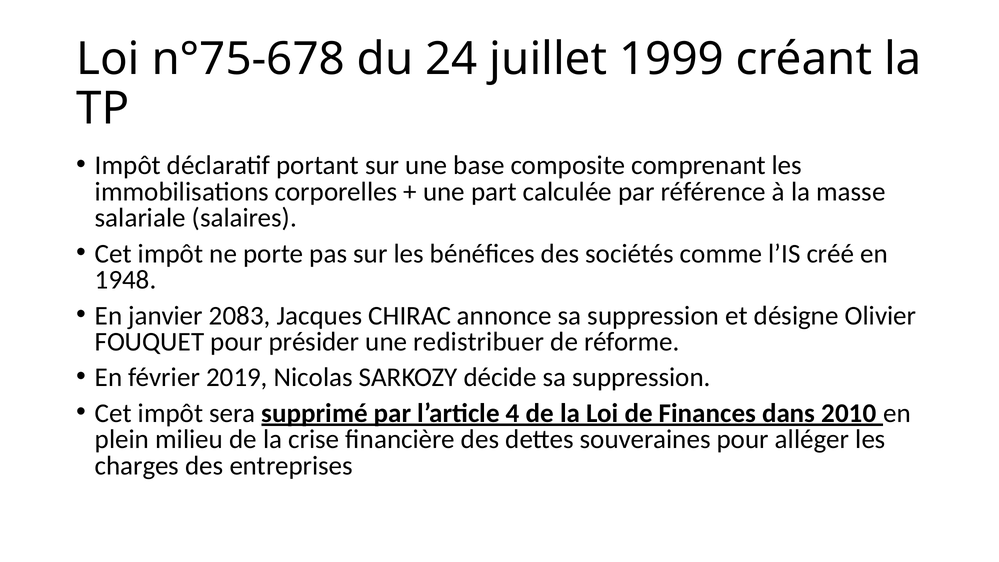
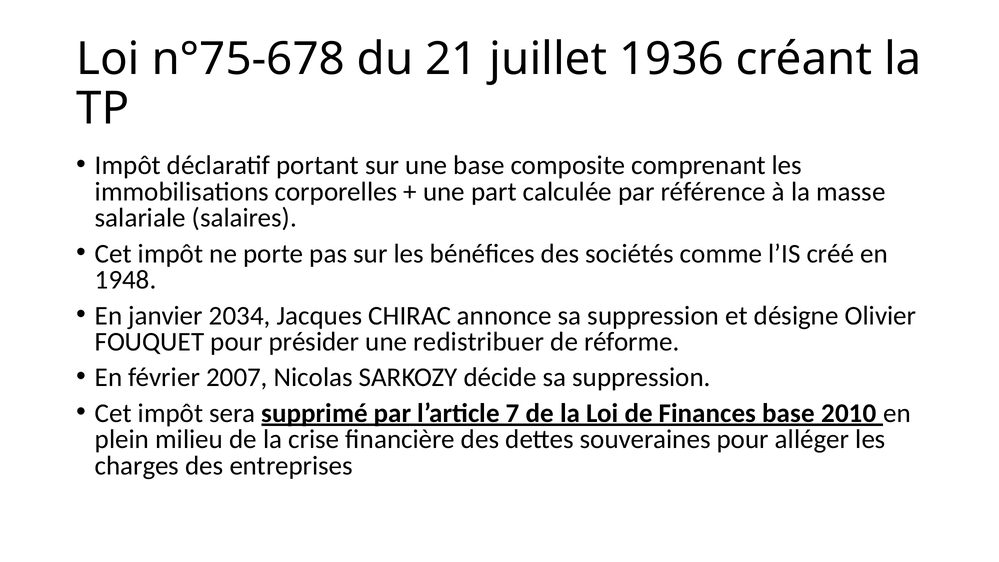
24: 24 -> 21
1999: 1999 -> 1936
2083: 2083 -> 2034
2019: 2019 -> 2007
4: 4 -> 7
Finances dans: dans -> base
